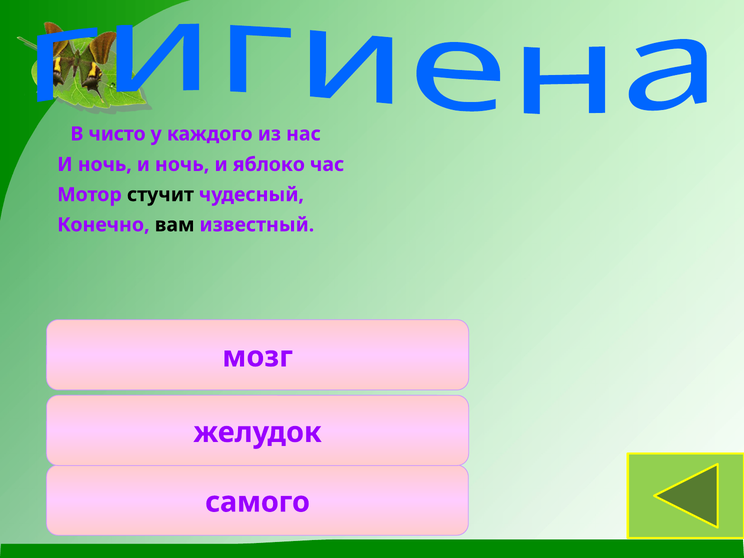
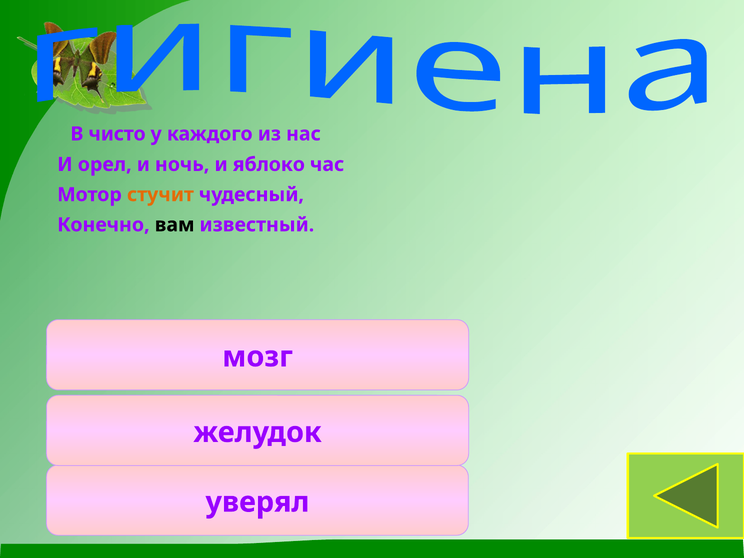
ночь at (105, 164): ночь -> орел
стучит colour: black -> orange
самого: самого -> уверял
